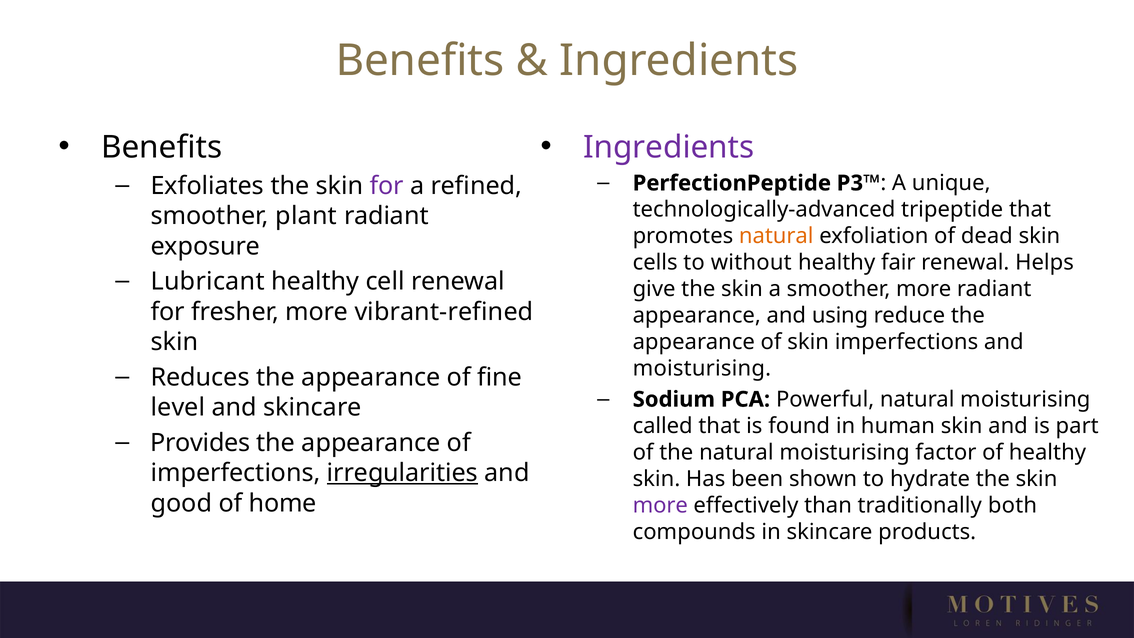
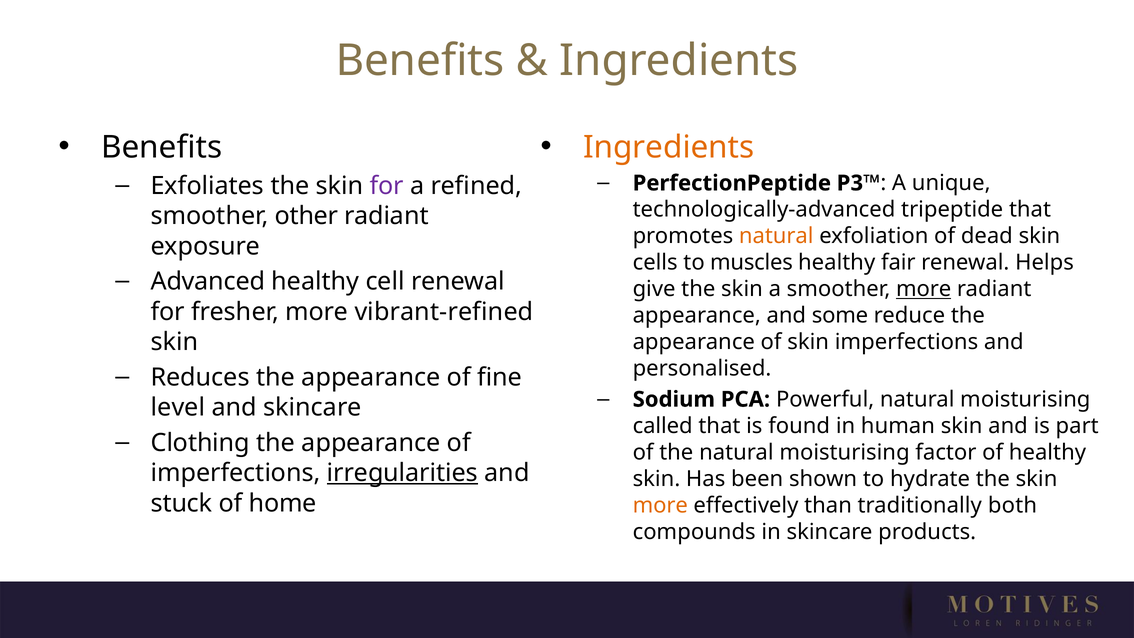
Ingredients at (669, 147) colour: purple -> orange
plant: plant -> other
without: without -> muscles
Lubricant: Lubricant -> Advanced
more at (924, 289) underline: none -> present
using: using -> some
moisturising at (702, 368): moisturising -> personalised
Provides: Provides -> Clothing
good: good -> stuck
more at (660, 505) colour: purple -> orange
